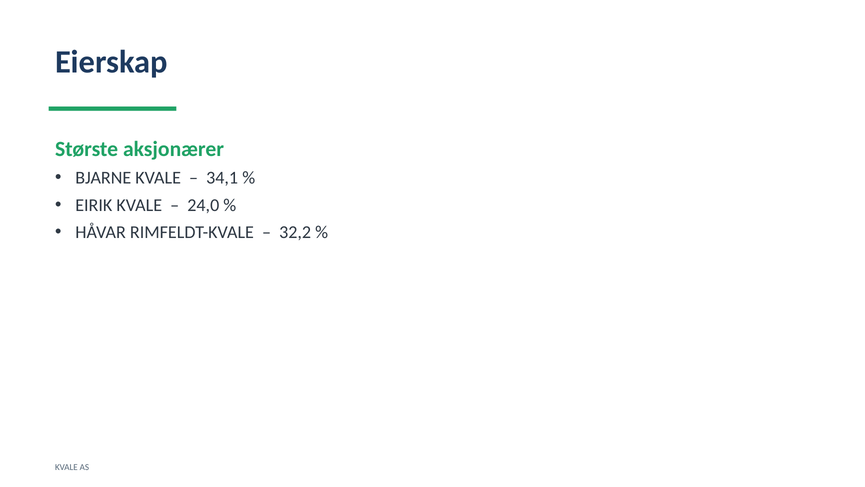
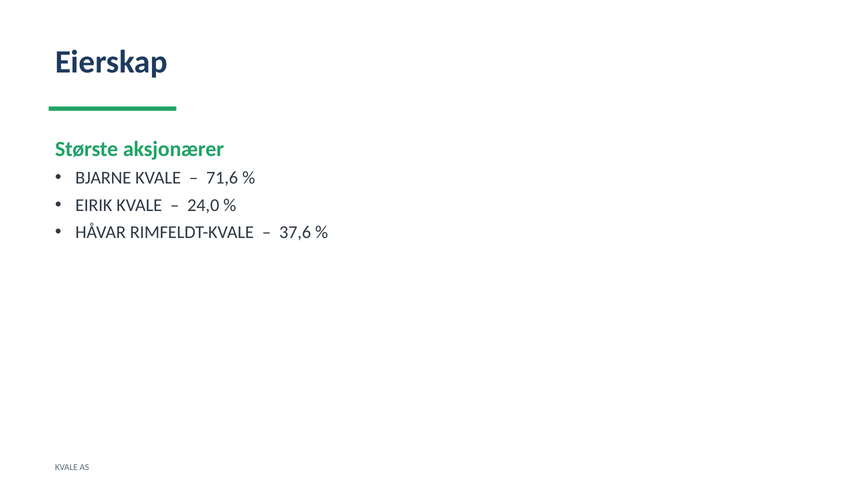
34,1: 34,1 -> 71,6
32,2: 32,2 -> 37,6
